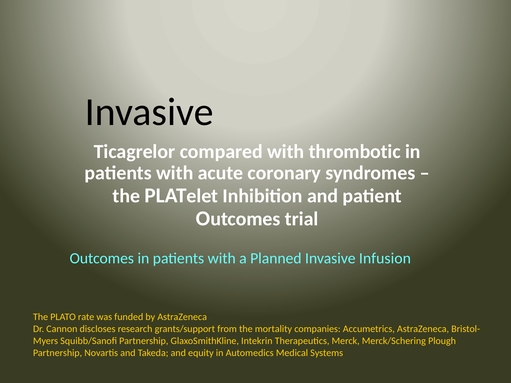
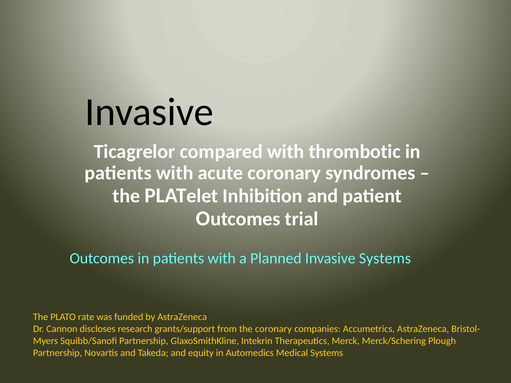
Invasive Infusion: Infusion -> Systems
the mortality: mortality -> coronary
